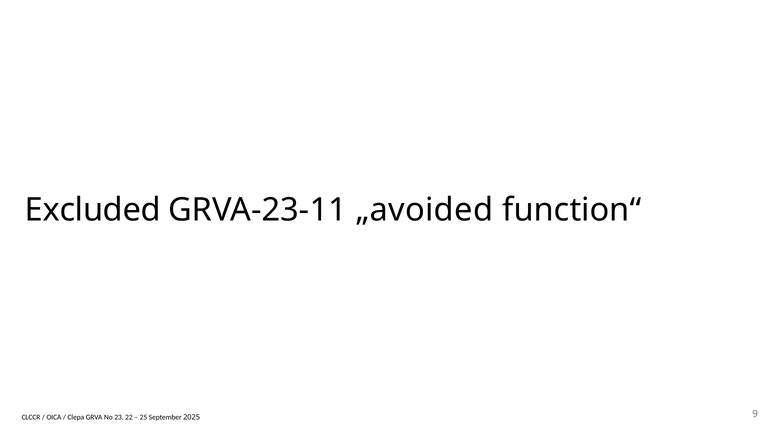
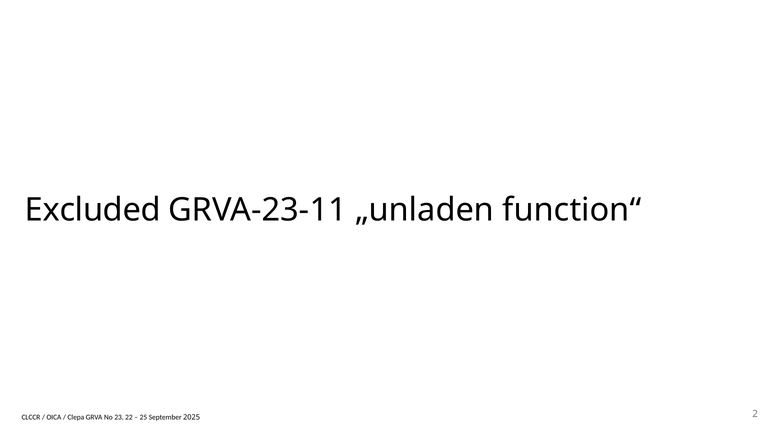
„avoided: „avoided -> „unladen
9: 9 -> 2
